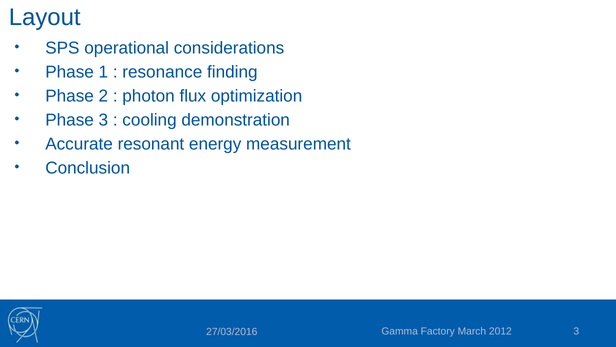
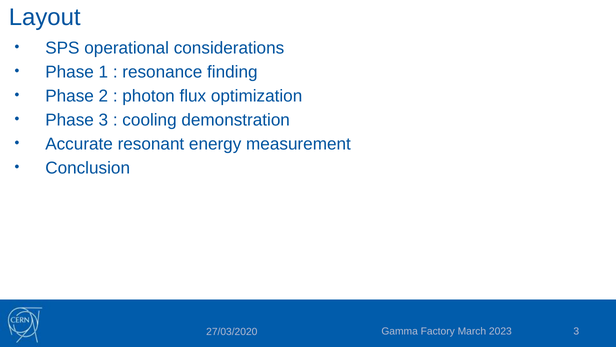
2012: 2012 -> 2023
27/03/2016: 27/03/2016 -> 27/03/2020
